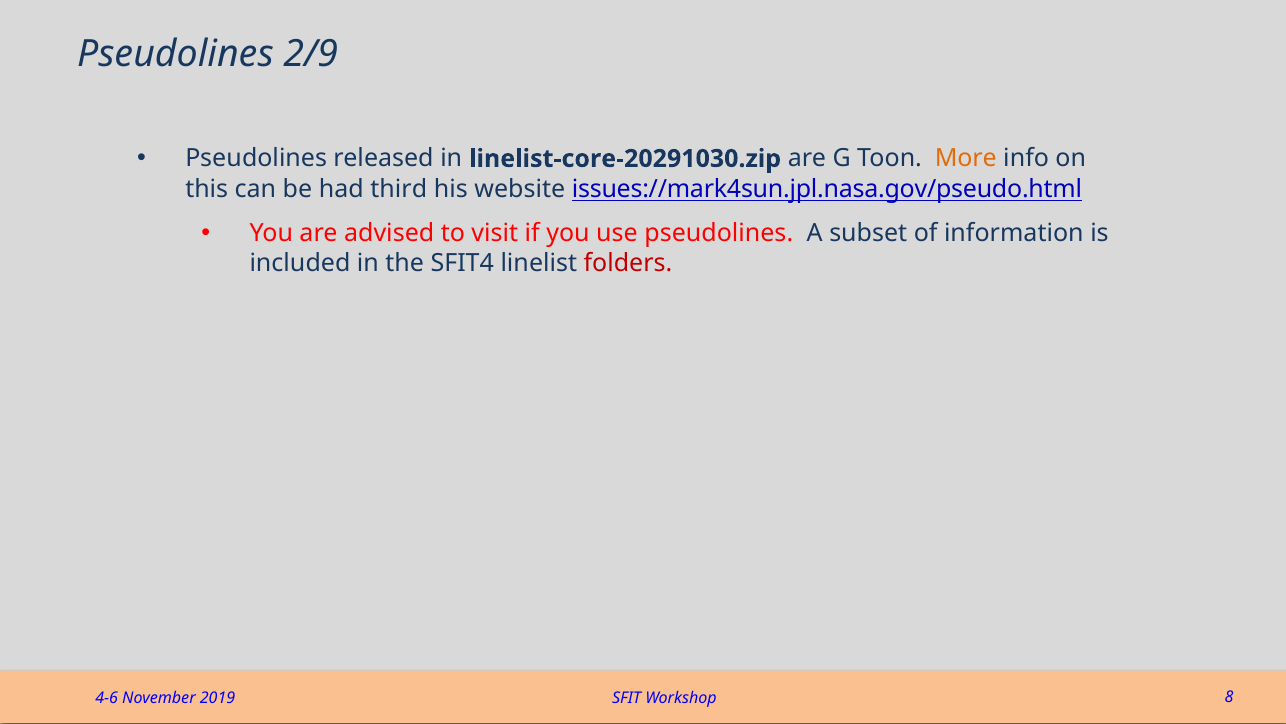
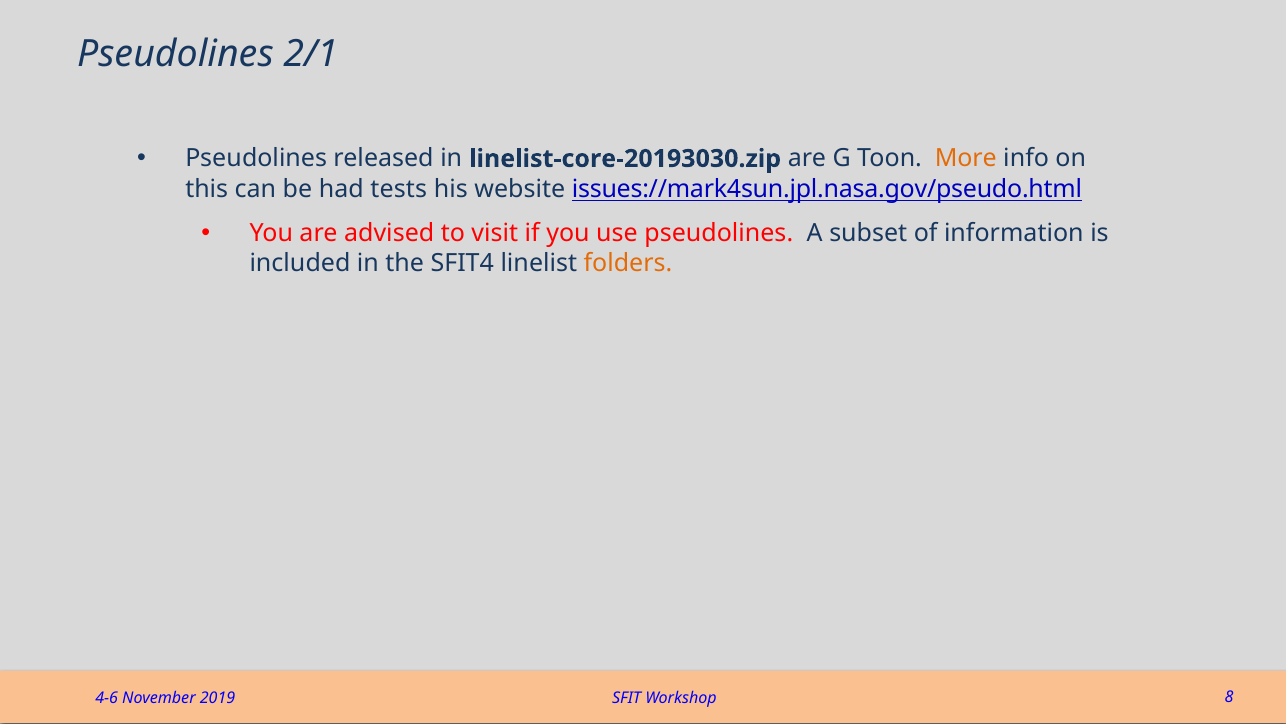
2/9: 2/9 -> 2/1
linelist-core-20291030.zip: linelist-core-20291030.zip -> linelist-core-20193030.zip
third: third -> tests
folders colour: red -> orange
